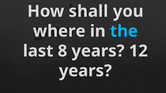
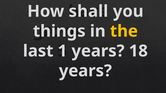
where: where -> things
the colour: light blue -> yellow
8: 8 -> 1
12: 12 -> 18
